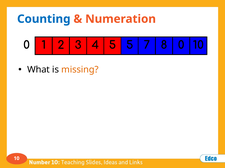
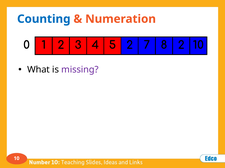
5 5: 5 -> 2
8 0: 0 -> 2
missing colour: orange -> purple
